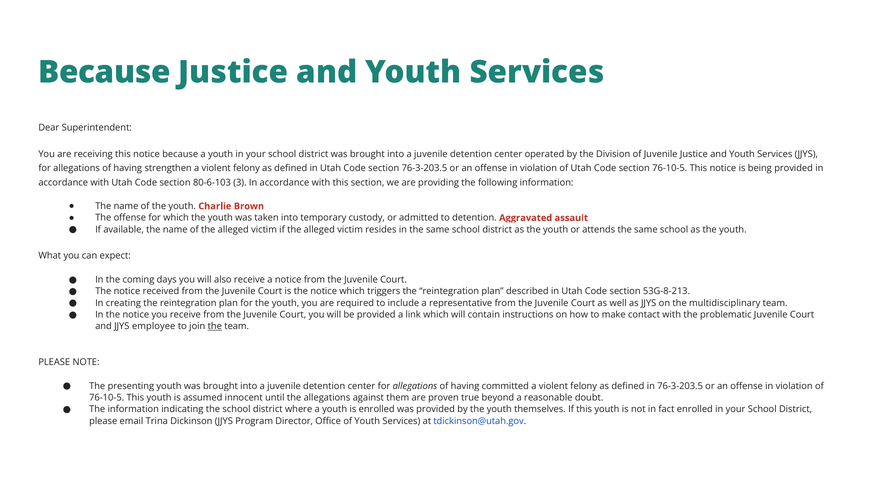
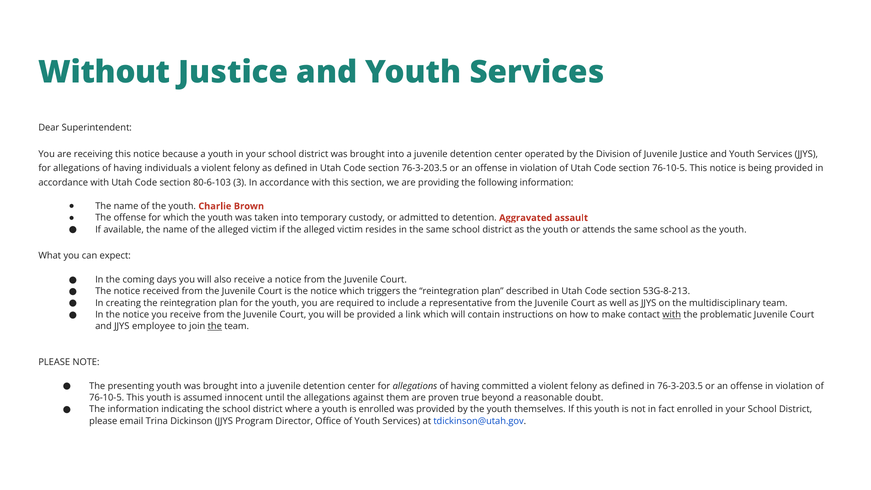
Because at (104, 72): Because -> Without
strengthen: strengthen -> individuals
with at (672, 315) underline: none -> present
